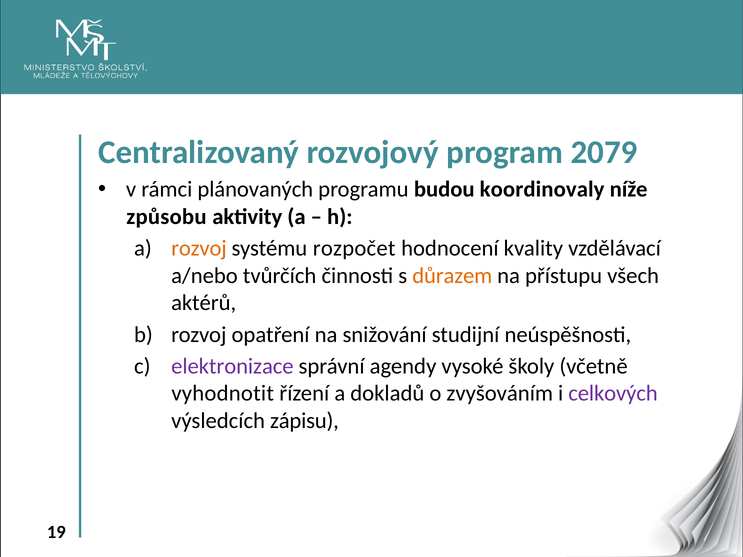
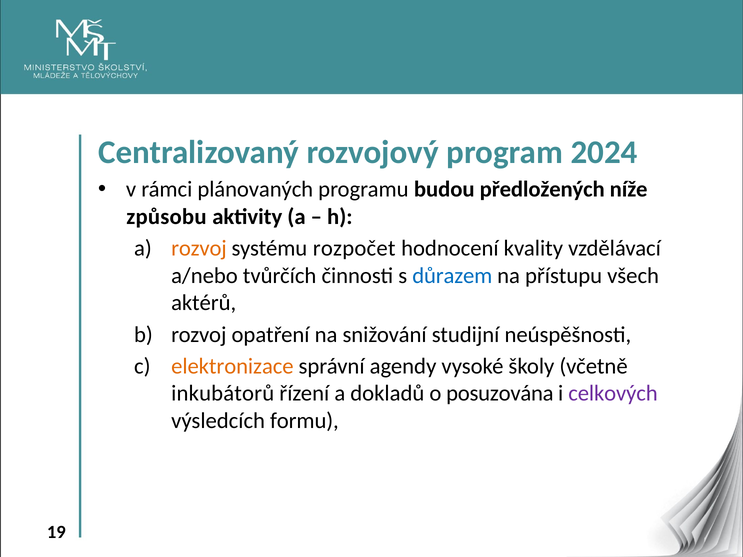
2079: 2079 -> 2024
koordinovaly: koordinovaly -> předložených
důrazem colour: orange -> blue
elektronizace colour: purple -> orange
vyhodnotit: vyhodnotit -> inkubátorů
zvyšováním: zvyšováním -> posuzována
zápisu: zápisu -> formu
